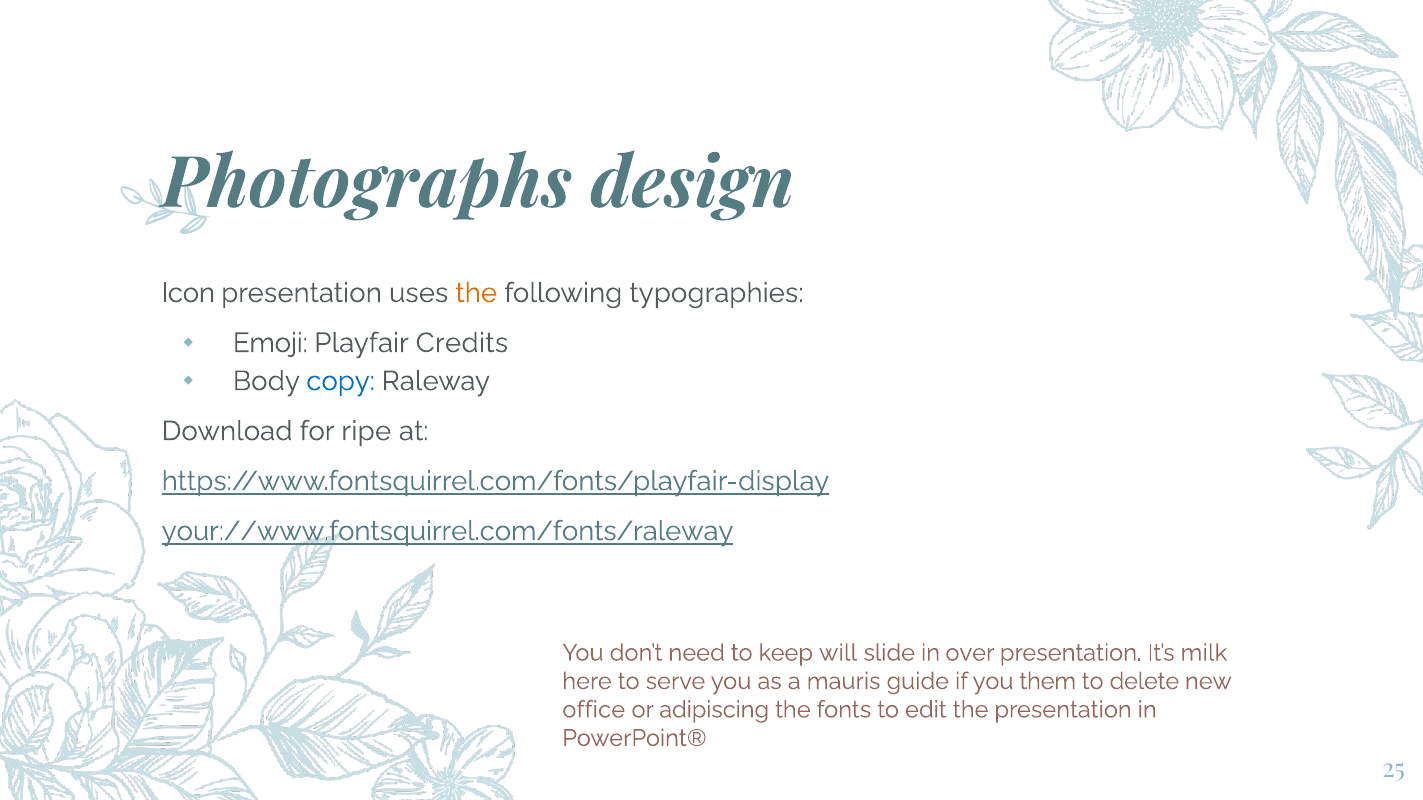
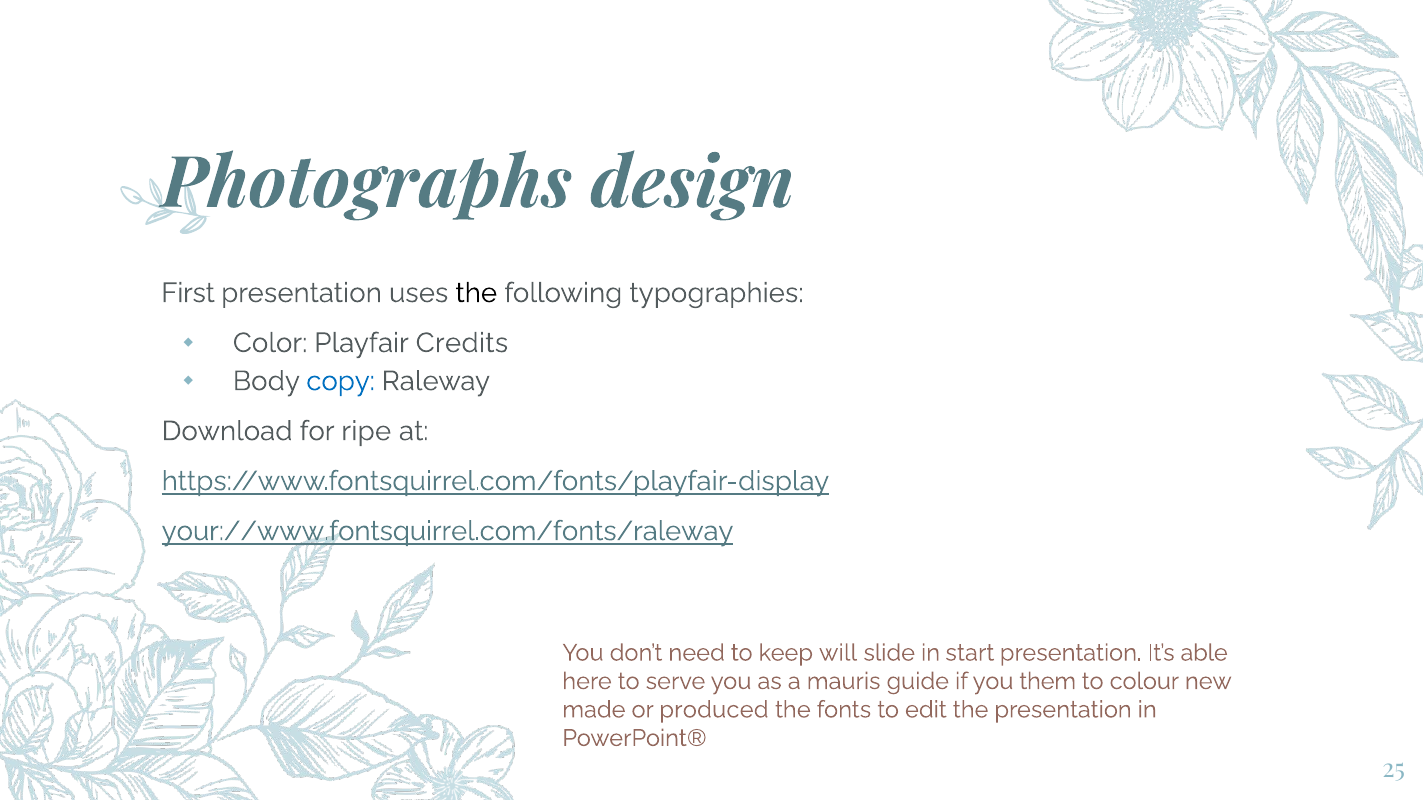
Icon: Icon -> First
the at (476, 293) colour: orange -> black
Emoji: Emoji -> Color
over: over -> start
milk: milk -> able
delete: delete -> colour
office: office -> made
adipiscing: adipiscing -> produced
